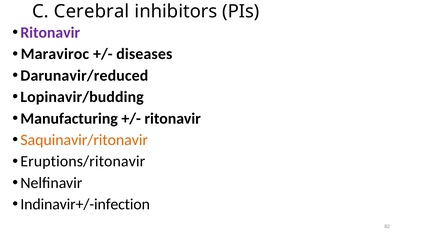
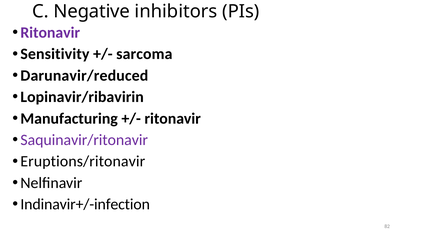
Cerebral: Cerebral -> Negative
Maraviroc: Maraviroc -> Sensitivity
diseases: diseases -> sarcoma
Lopinavir/budding: Lopinavir/budding -> Lopinavir/ribavirin
Saquinavir/ritonavir colour: orange -> purple
